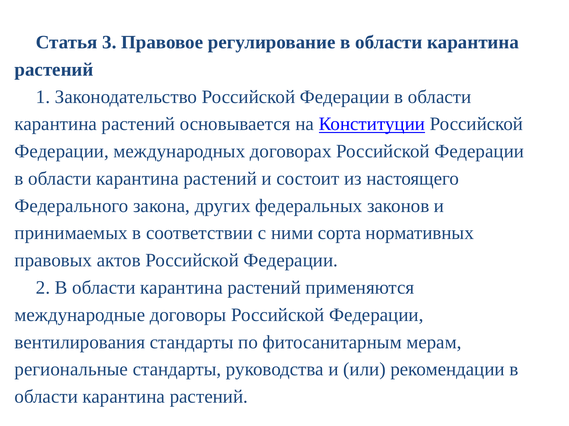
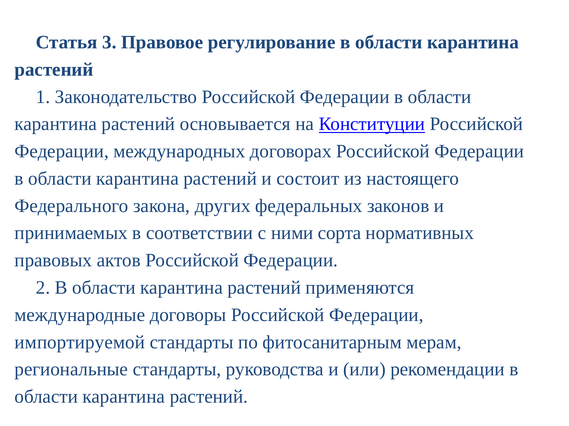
вентилирования: вентилирования -> импортируемой
